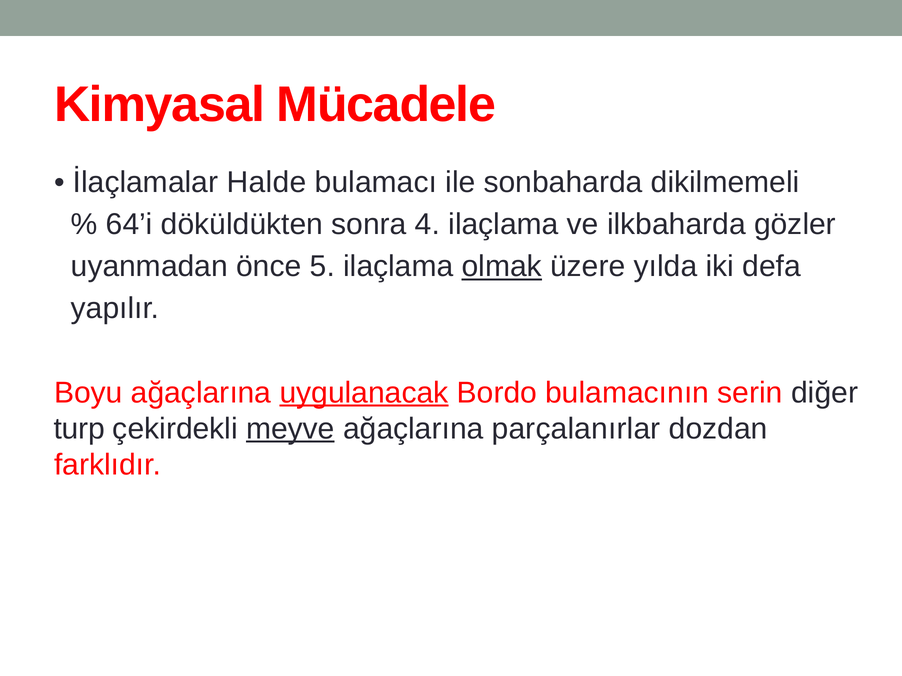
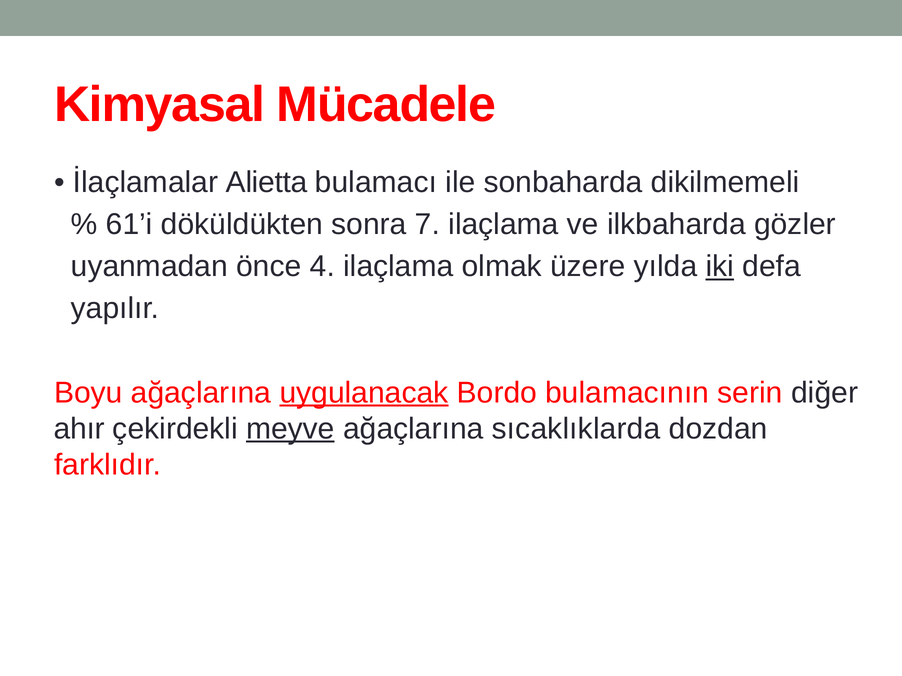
Halde: Halde -> Alietta
64’i: 64’i -> 61’i
4: 4 -> 7
5: 5 -> 4
olmak underline: present -> none
iki underline: none -> present
turp: turp -> ahır
parçalanırlar: parçalanırlar -> sıcaklıklarda
